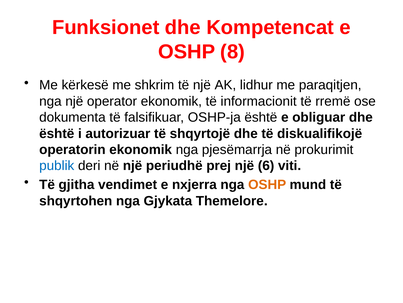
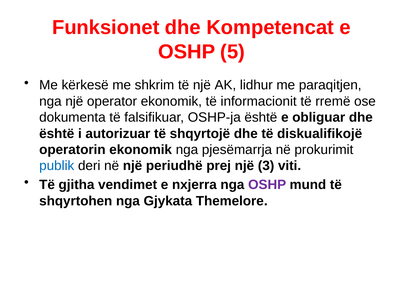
8: 8 -> 5
6: 6 -> 3
OSHP at (267, 184) colour: orange -> purple
